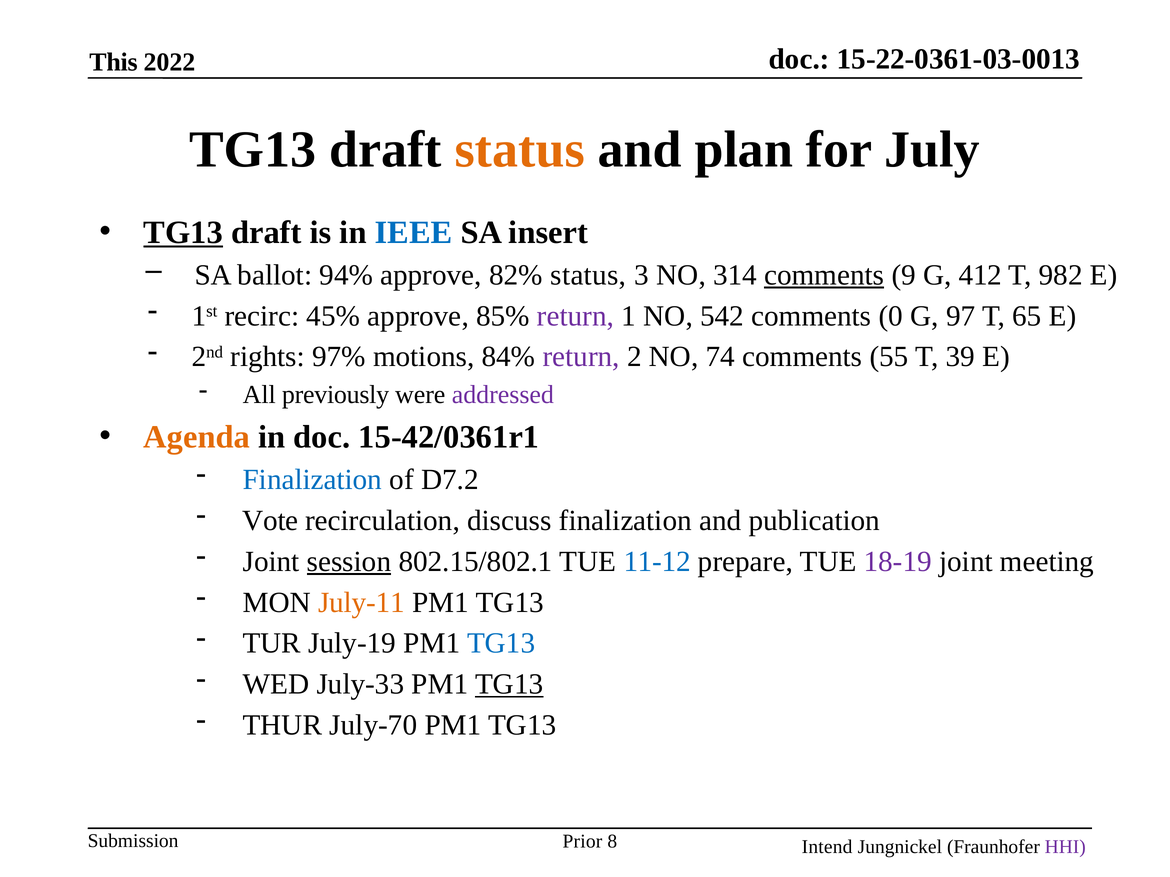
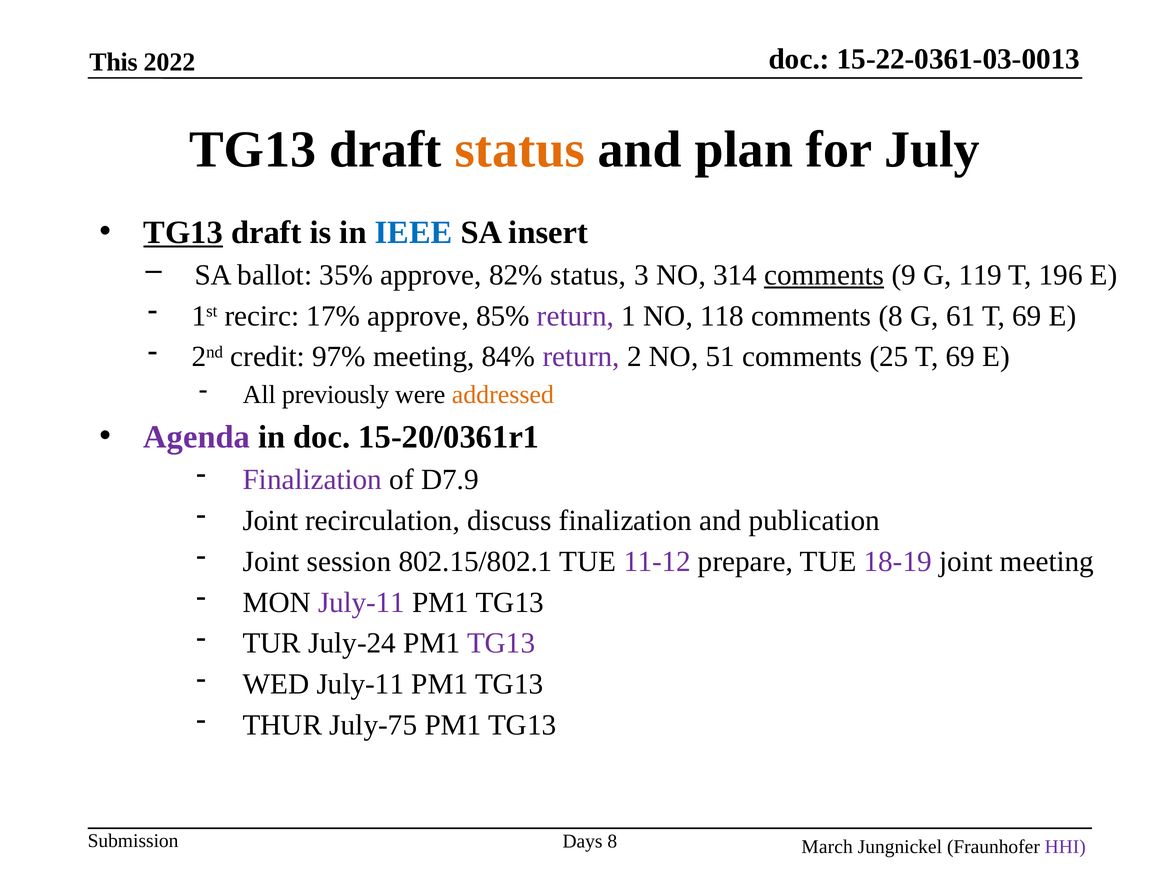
94%: 94% -> 35%
412: 412 -> 119
982: 982 -> 196
45%: 45% -> 17%
542: 542 -> 118
comments 0: 0 -> 8
97: 97 -> 61
65 at (1027, 316): 65 -> 69
rights: rights -> credit
97% motions: motions -> meeting
74: 74 -> 51
55: 55 -> 25
39 at (960, 357): 39 -> 69
addressed colour: purple -> orange
Agenda colour: orange -> purple
15-42/0361r1: 15-42/0361r1 -> 15-20/0361r1
Finalization at (312, 480) colour: blue -> purple
D7.2: D7.2 -> D7.9
Vote at (270, 521): Vote -> Joint
session underline: present -> none
11-12 colour: blue -> purple
July-11 at (362, 603) colour: orange -> purple
July-19: July-19 -> July-24
TG13 at (501, 644) colour: blue -> purple
WED July-33: July-33 -> July-11
TG13 at (509, 685) underline: present -> none
July-70: July-70 -> July-75
Prior: Prior -> Days
Intend: Intend -> March
